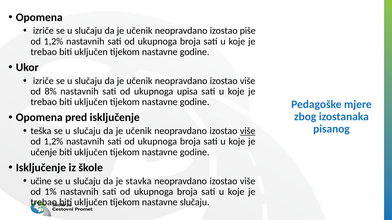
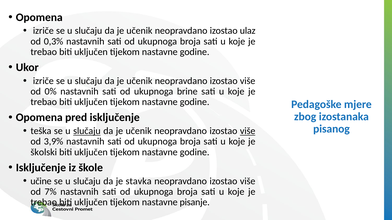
piše: piše -> ulaz
1,2% at (54, 41): 1,2% -> 0,3%
8%: 8% -> 0%
upisa: upisa -> brine
slučaju at (87, 131) underline: none -> present
1,2% at (54, 142): 1,2% -> 3,9%
učenje: učenje -> školski
1%: 1% -> 7%
nastavne slučaju: slučaju -> pisanje
